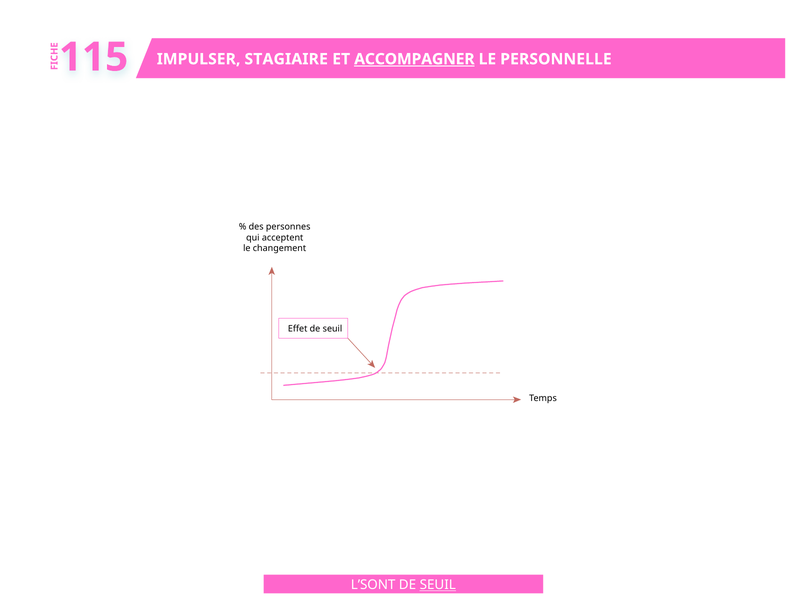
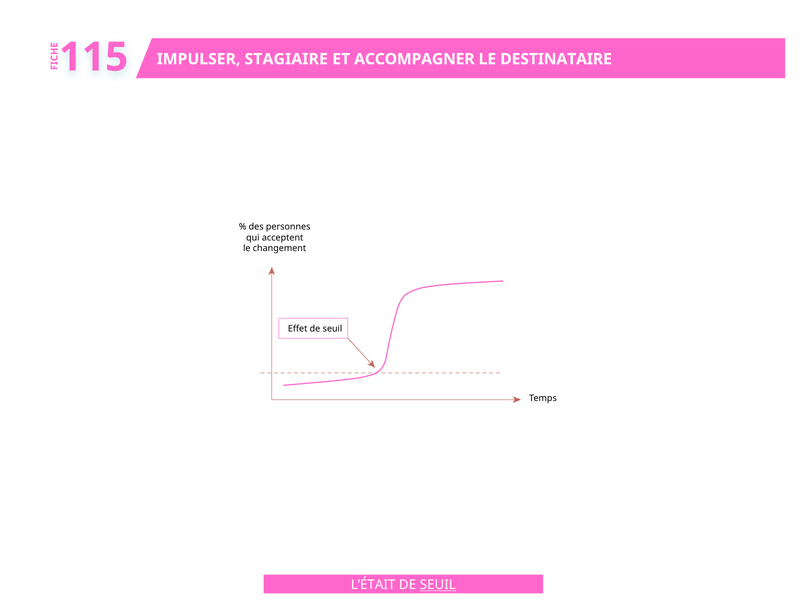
ACCOMPAGNER underline: present -> none
PERSONNELLE: PERSONNELLE -> DESTINATAIRE
L’SONT: L’SONT -> L’ÉTAIT
